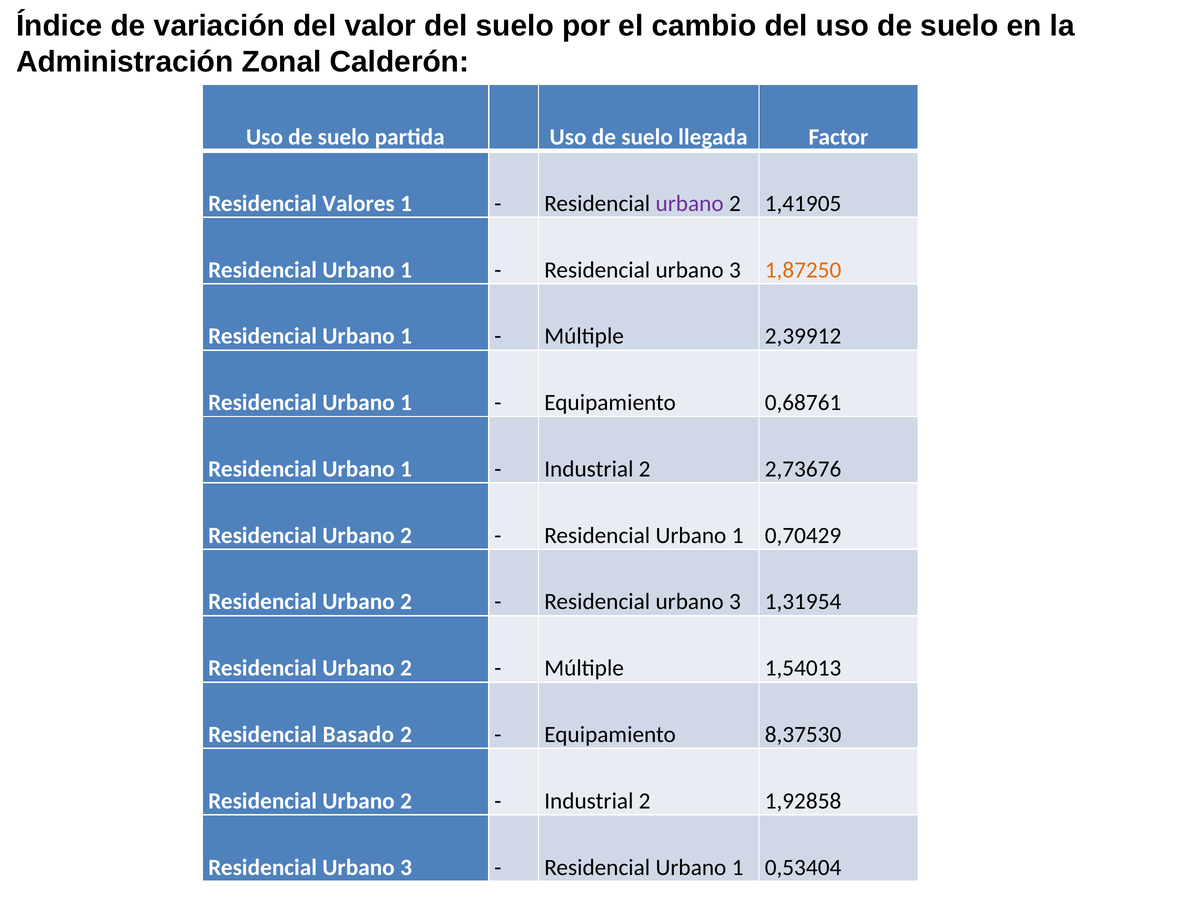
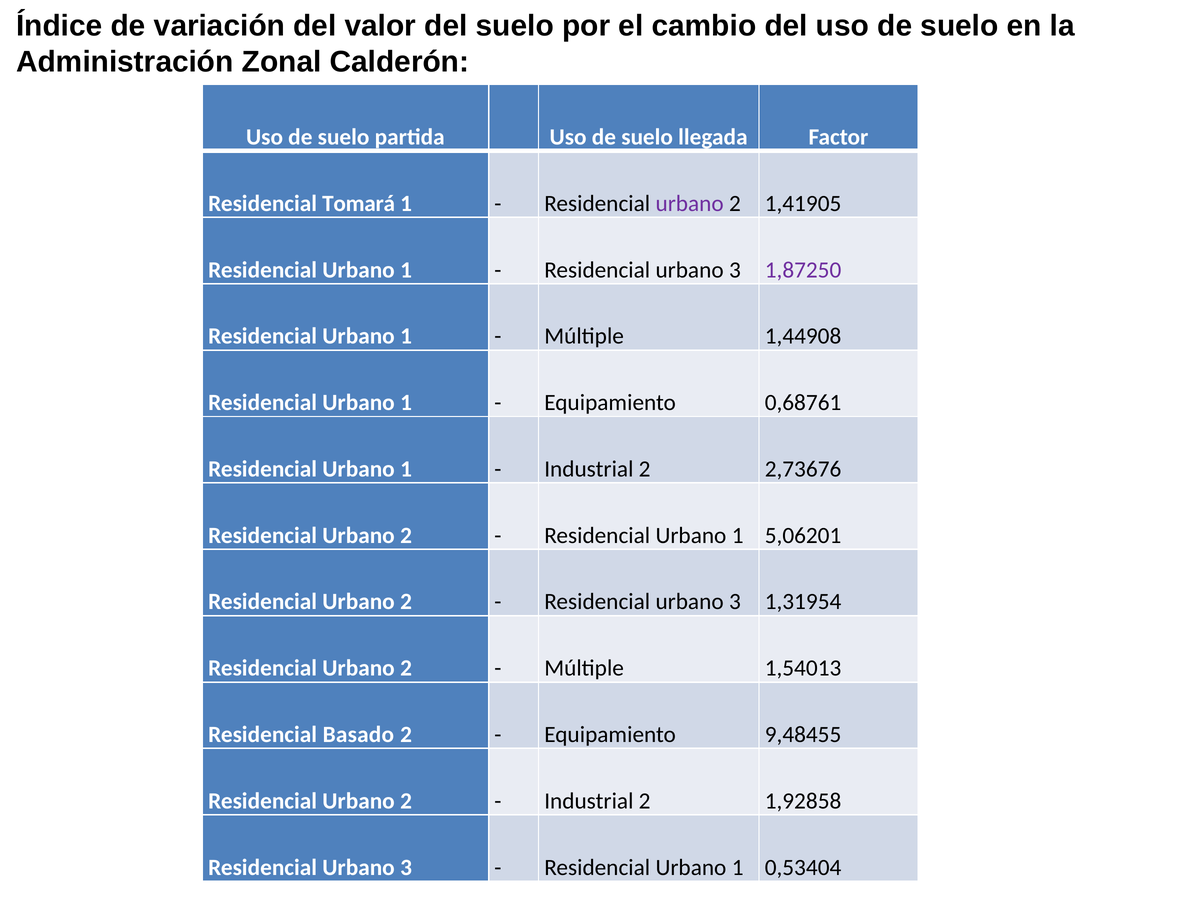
Valores: Valores -> Tomará
1,87250 colour: orange -> purple
2,39912: 2,39912 -> 1,44908
0,70429: 0,70429 -> 5,06201
8,37530: 8,37530 -> 9,48455
